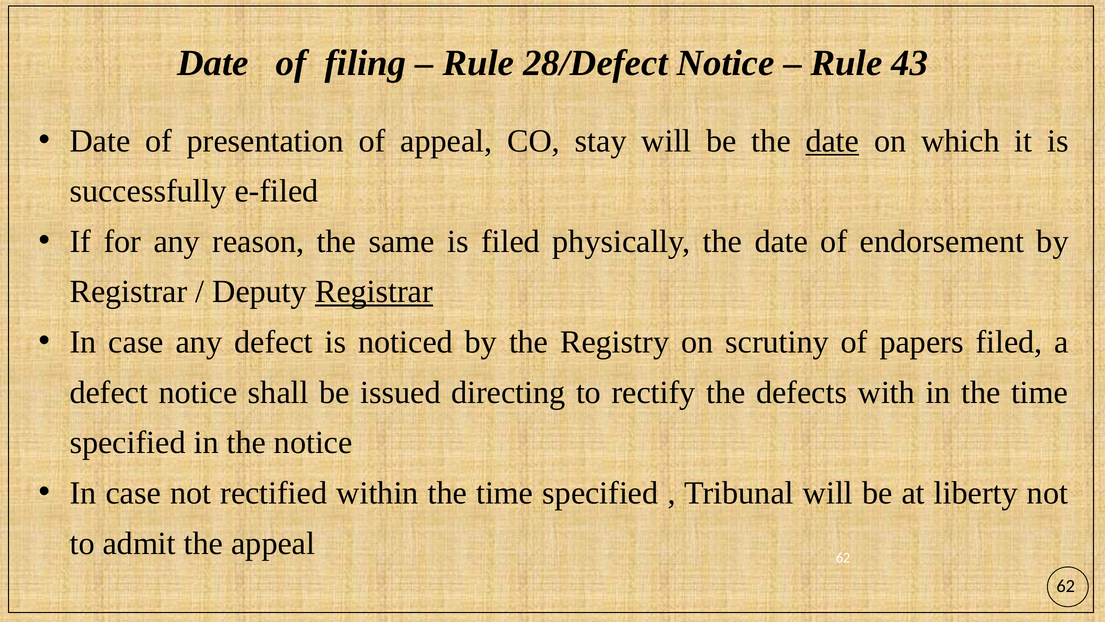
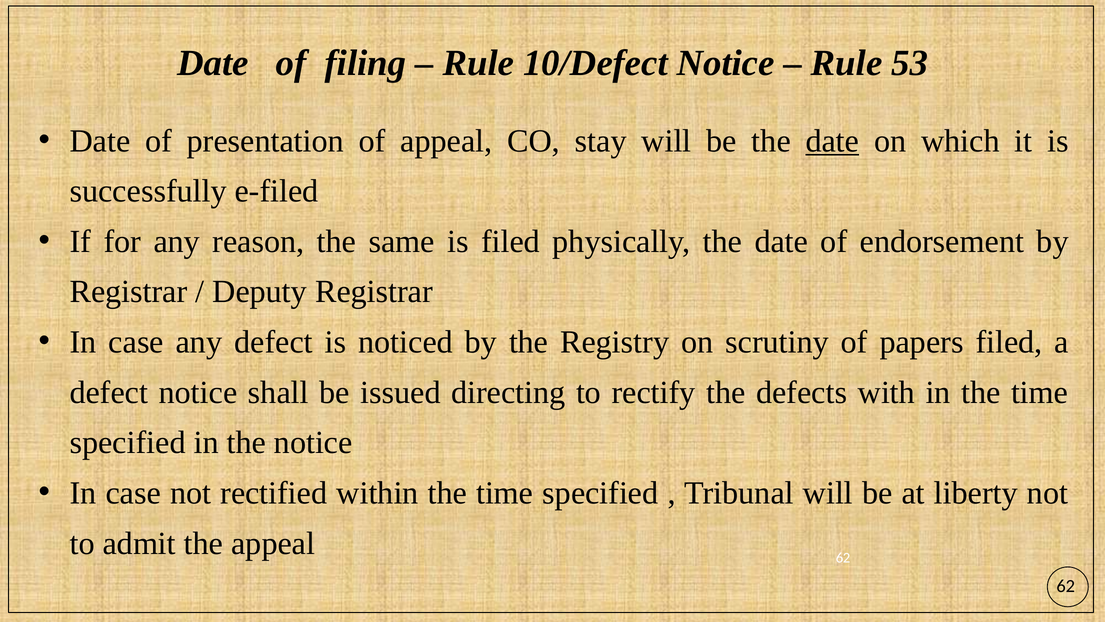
28/Defect: 28/Defect -> 10/Defect
43: 43 -> 53
Registrar at (374, 292) underline: present -> none
